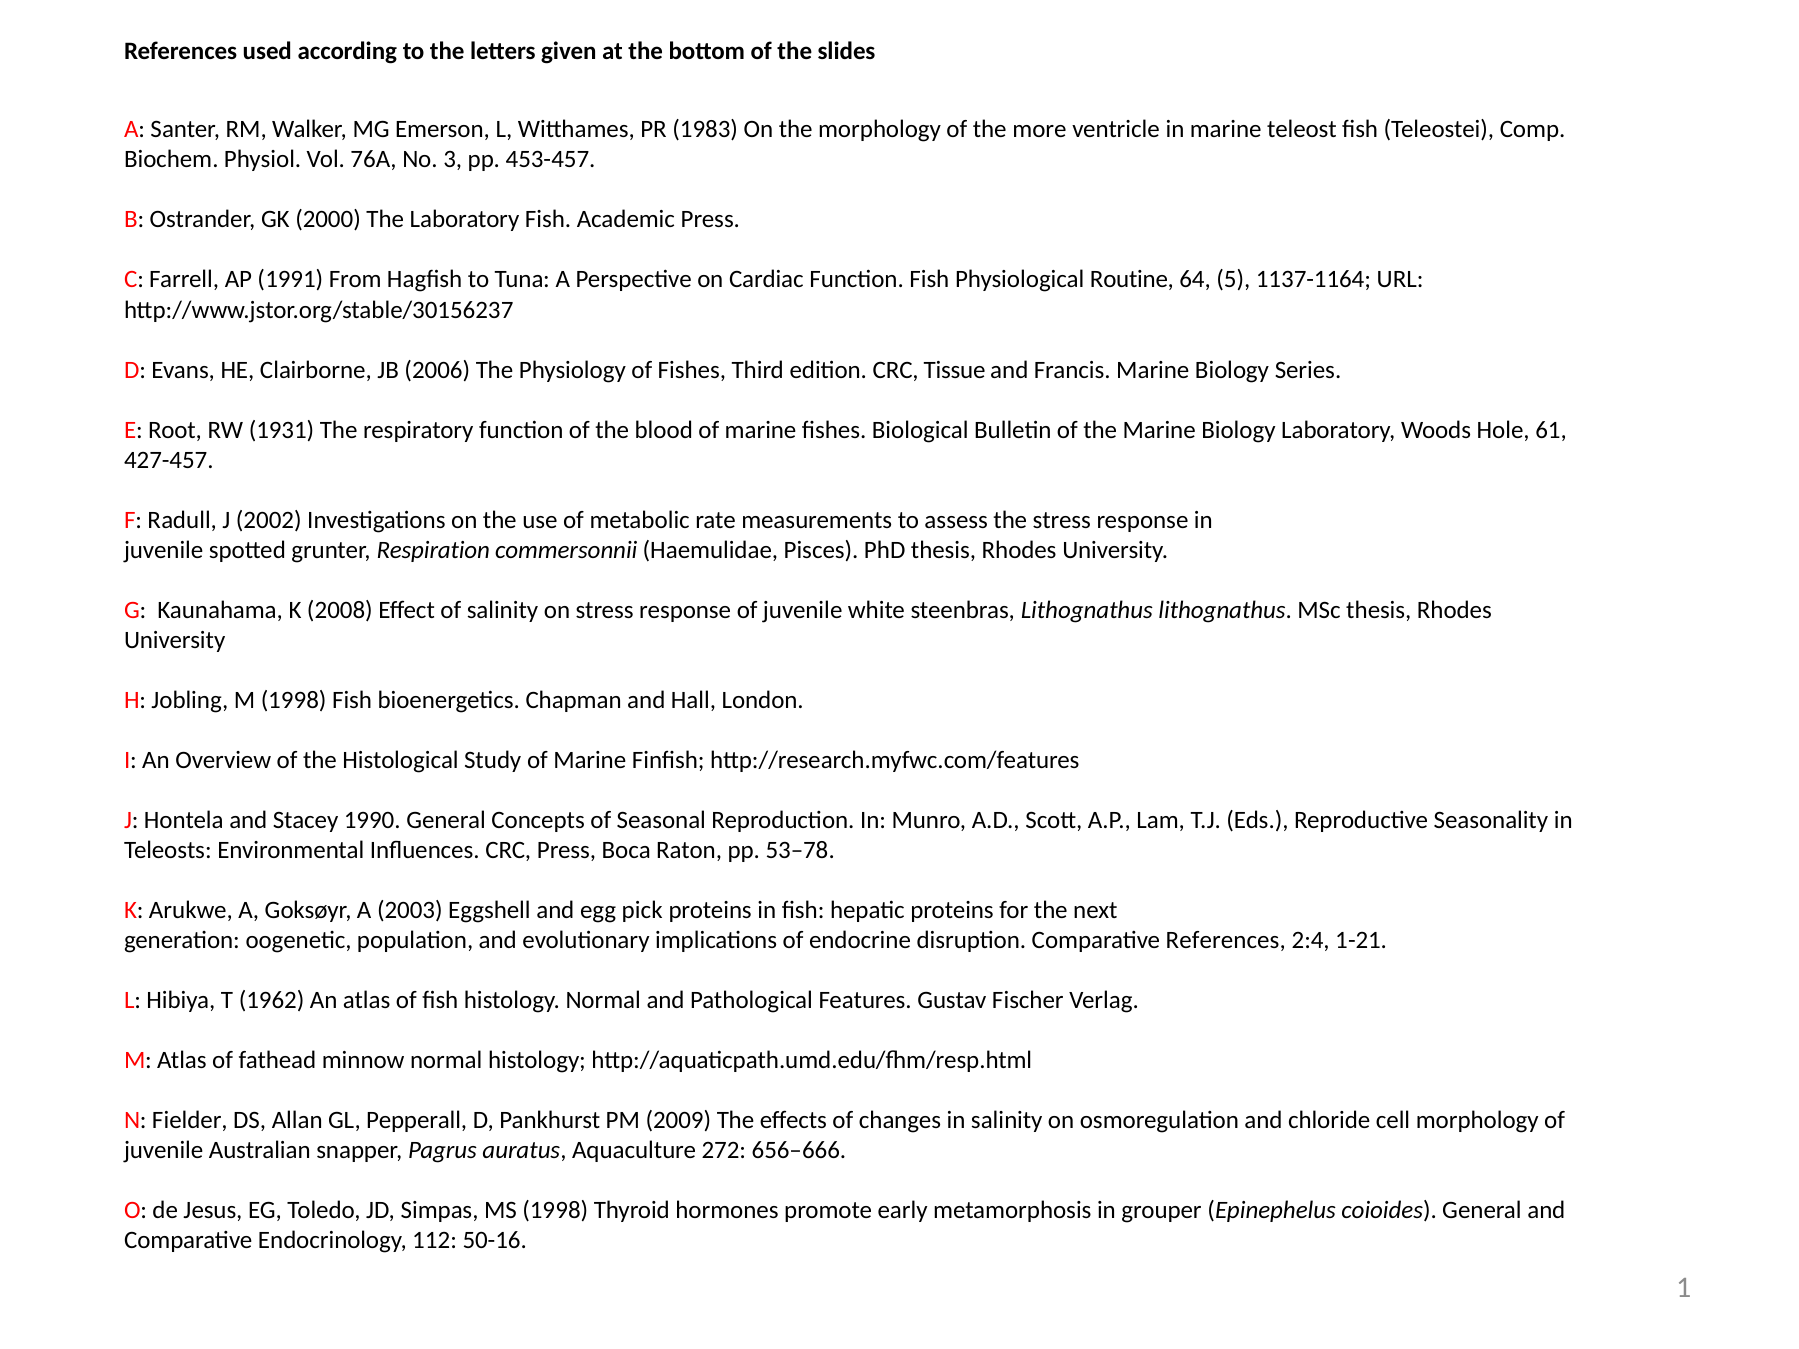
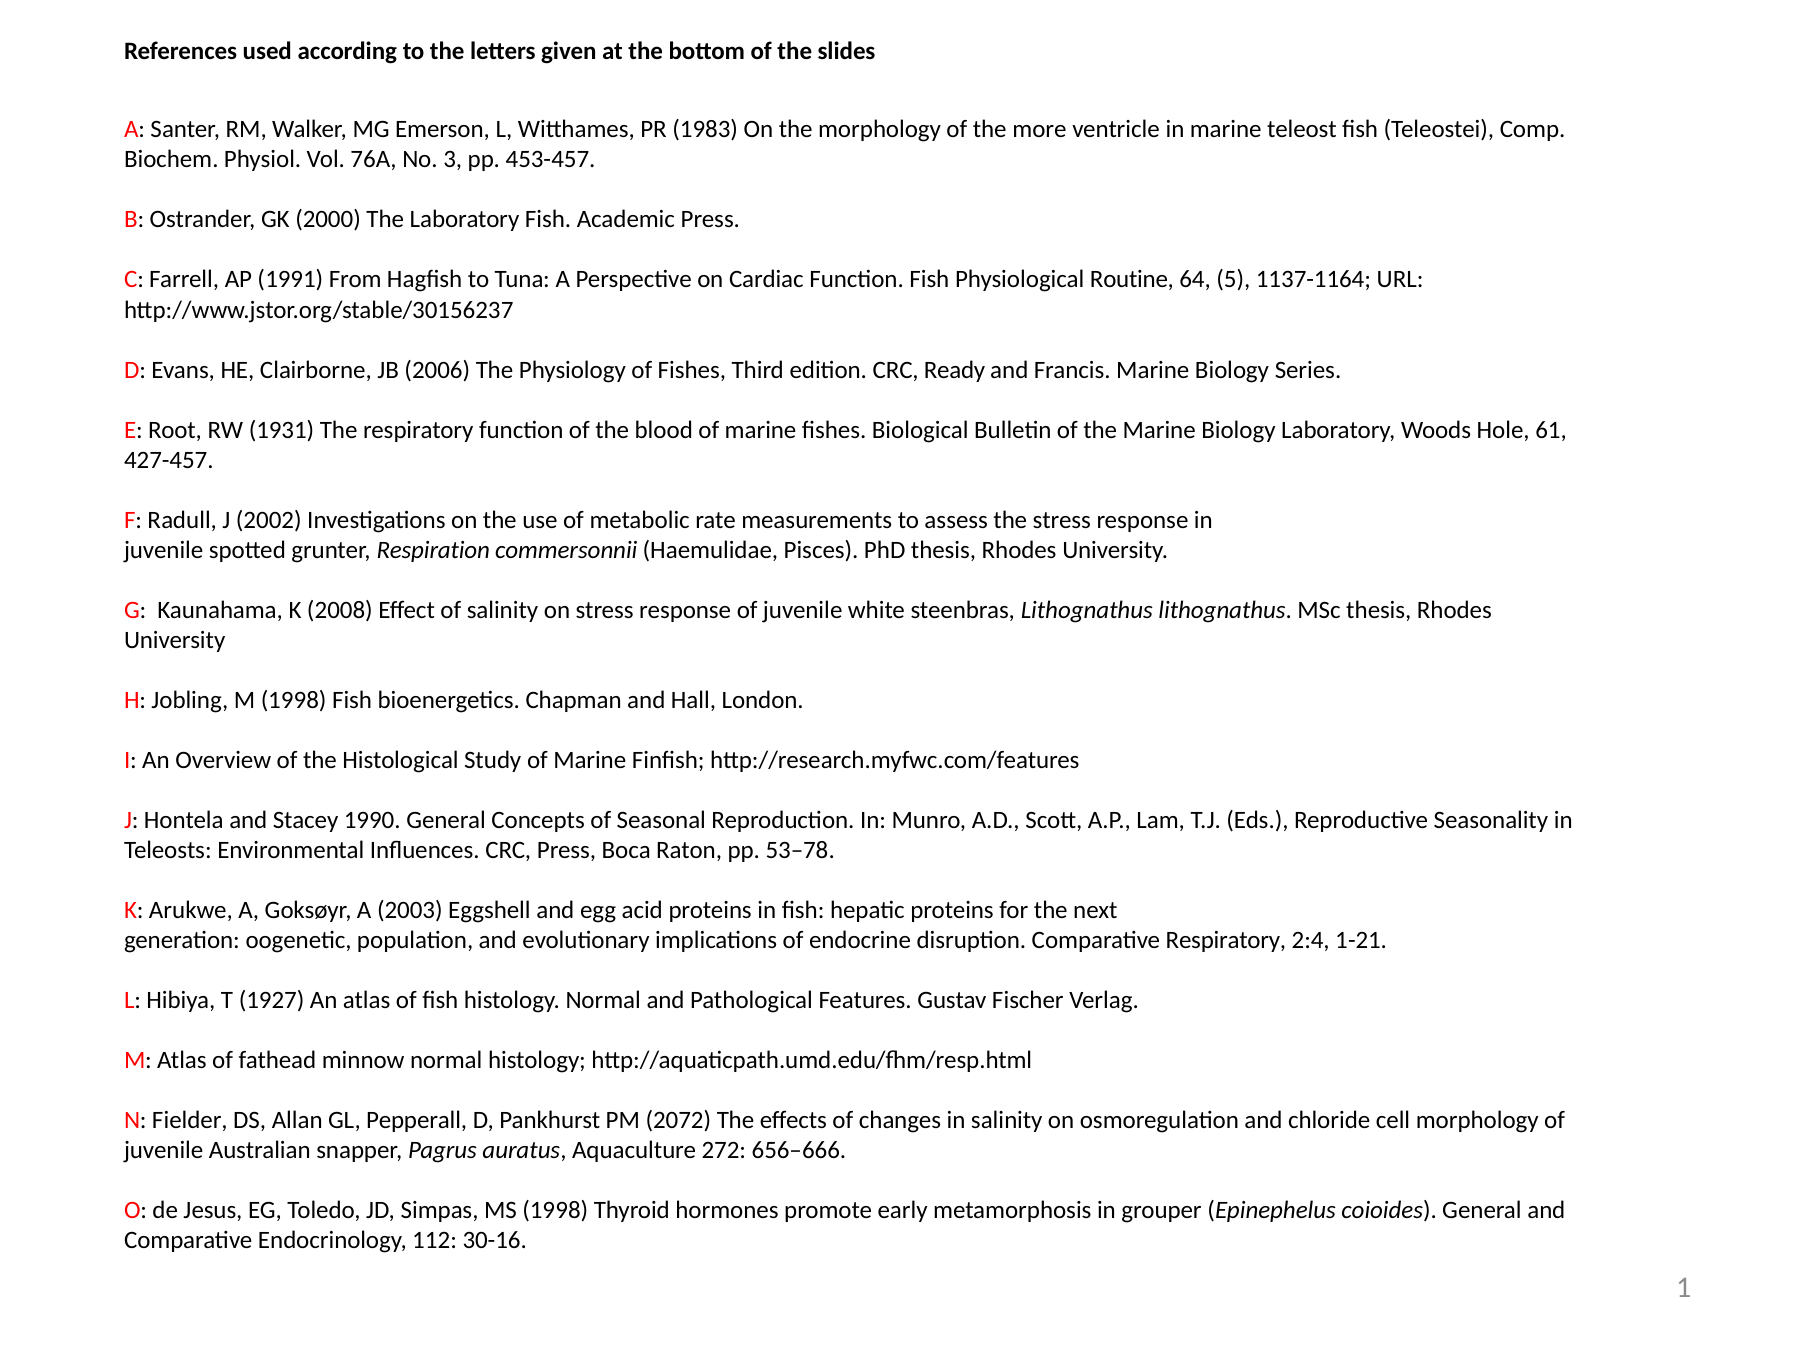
Tissue: Tissue -> Ready
pick: pick -> acid
Comparative References: References -> Respiratory
1962: 1962 -> 1927
2009: 2009 -> 2072
50-16: 50-16 -> 30-16
